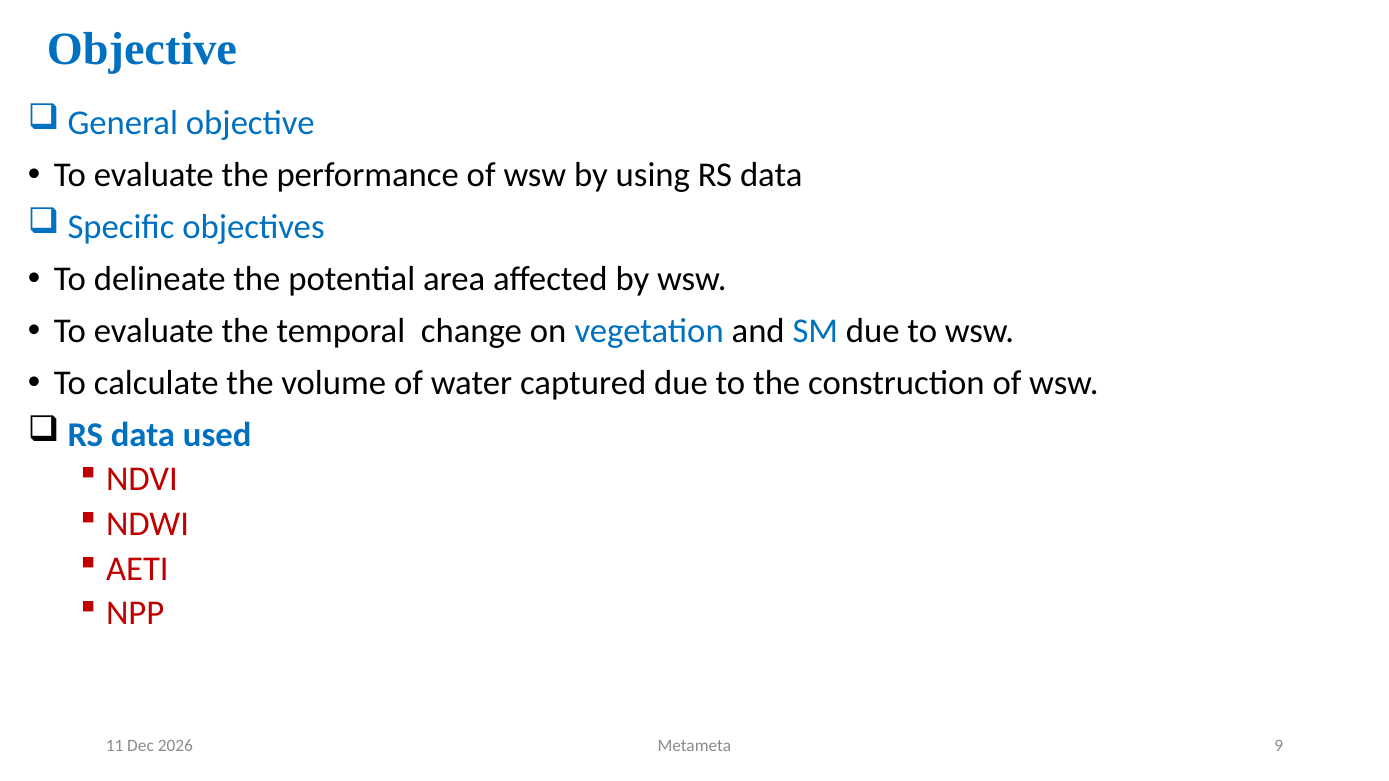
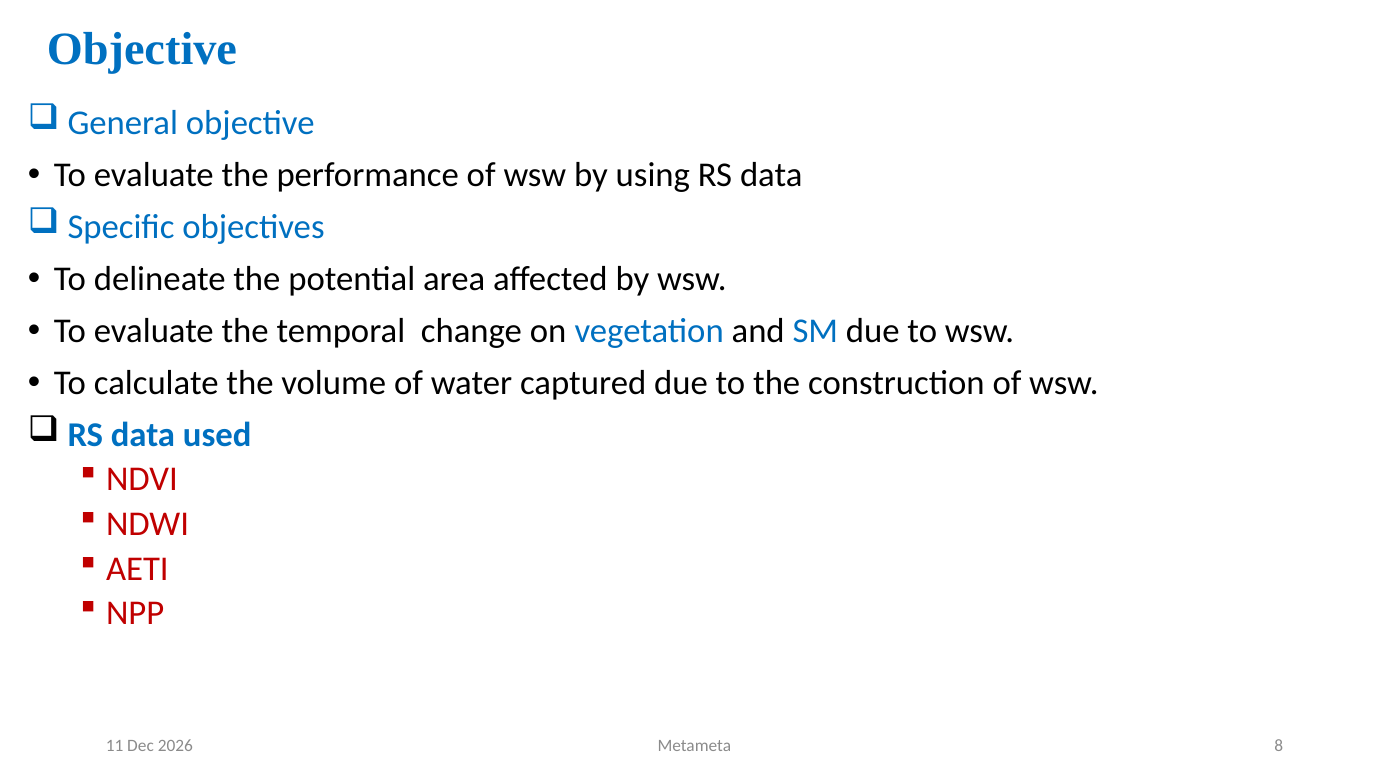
9: 9 -> 8
